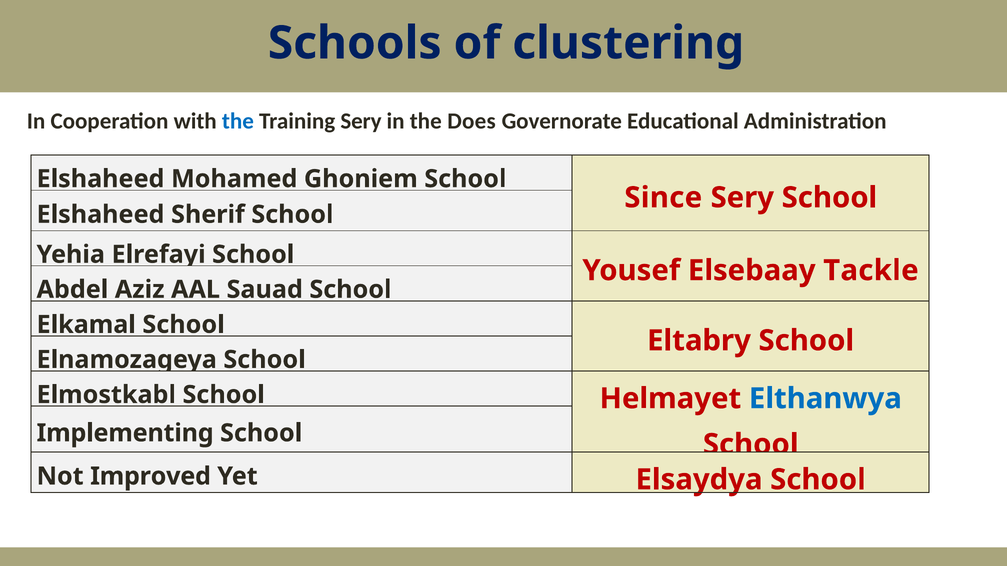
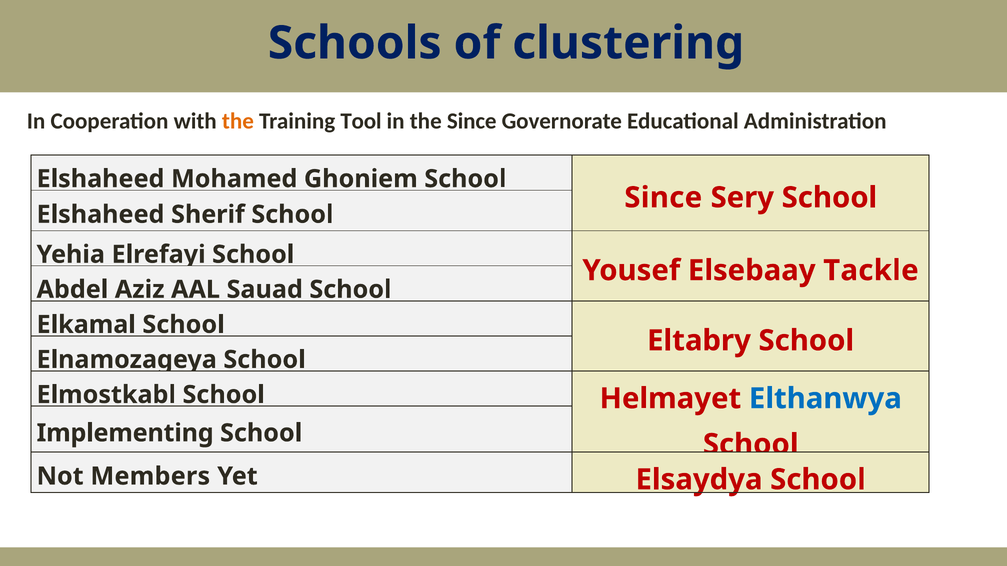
the at (238, 121) colour: blue -> orange
Training Sery: Sery -> Tool
the Does: Does -> Since
Improved: Improved -> Members
